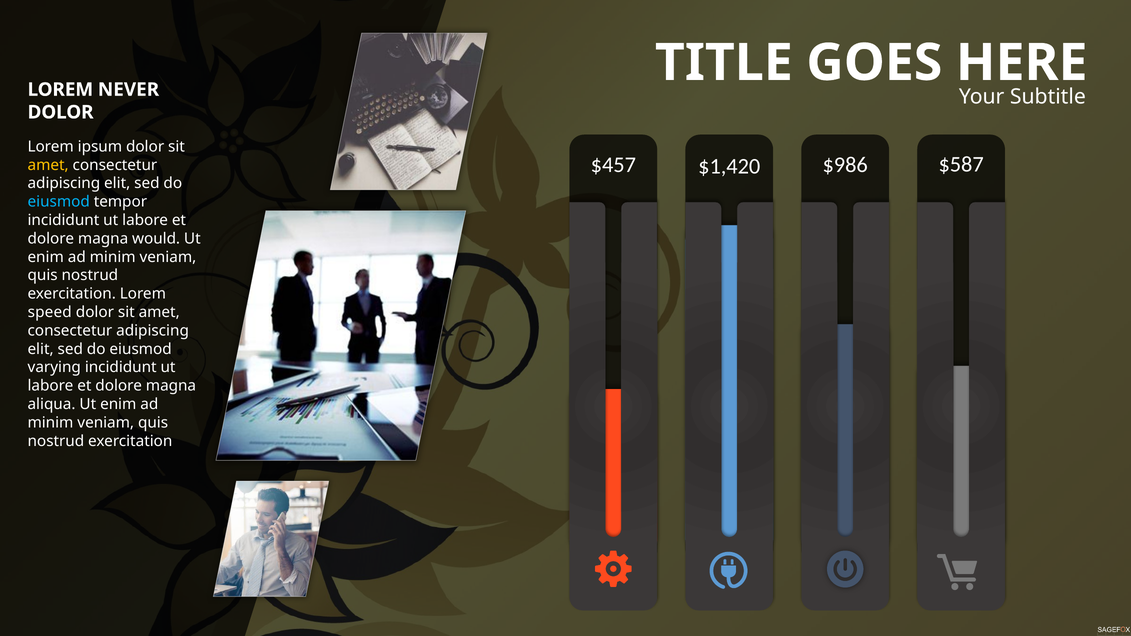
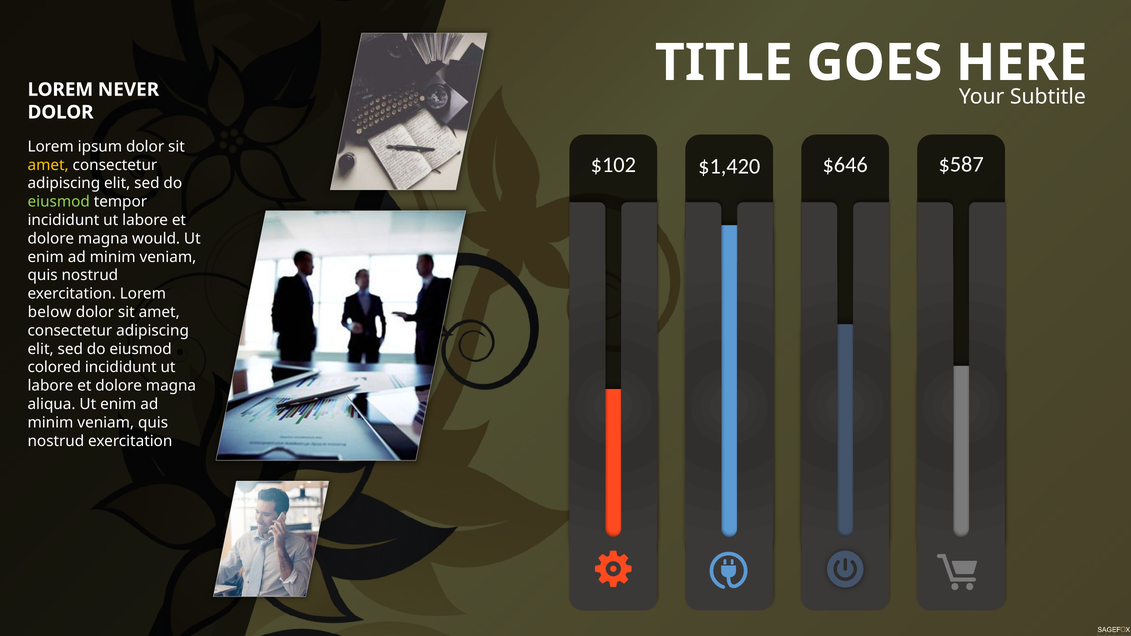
$457: $457 -> $102
$986: $986 -> $646
eiusmod at (59, 202) colour: light blue -> light green
speed: speed -> below
varying: varying -> colored
